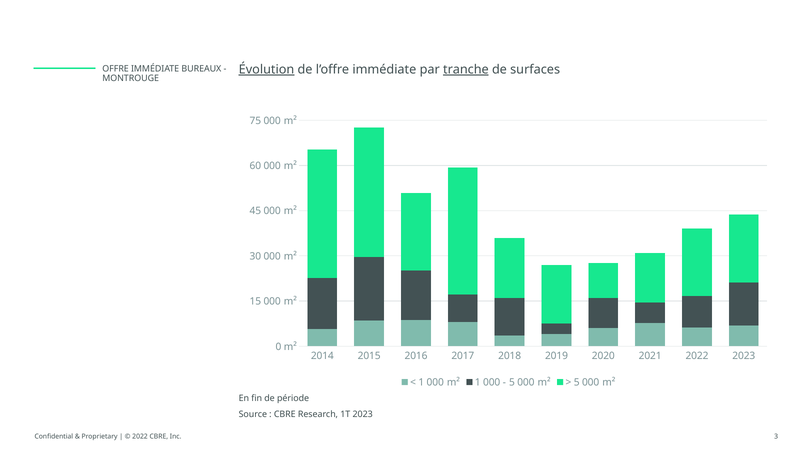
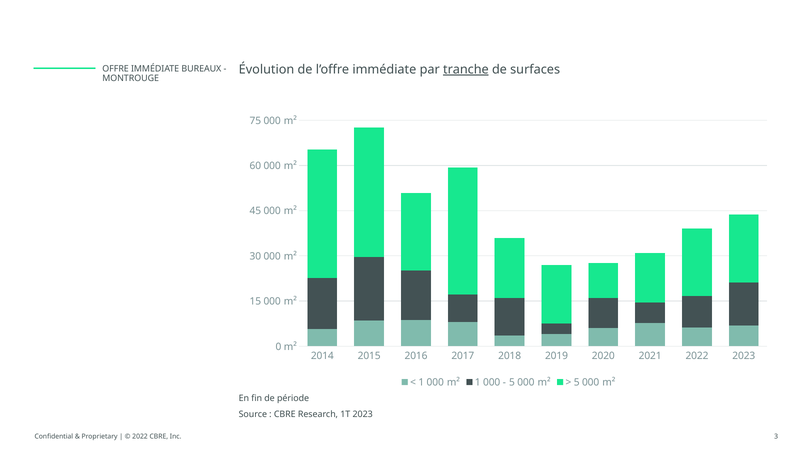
Évolution underline: present -> none
